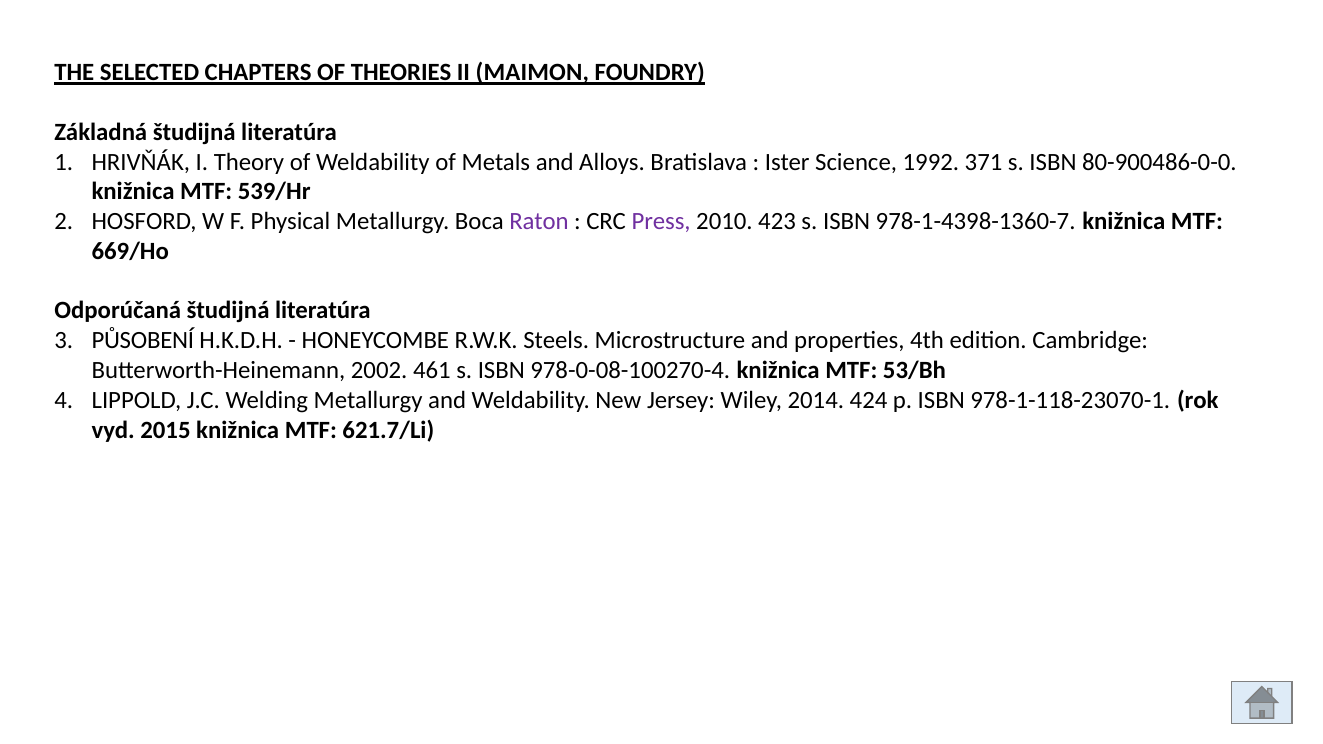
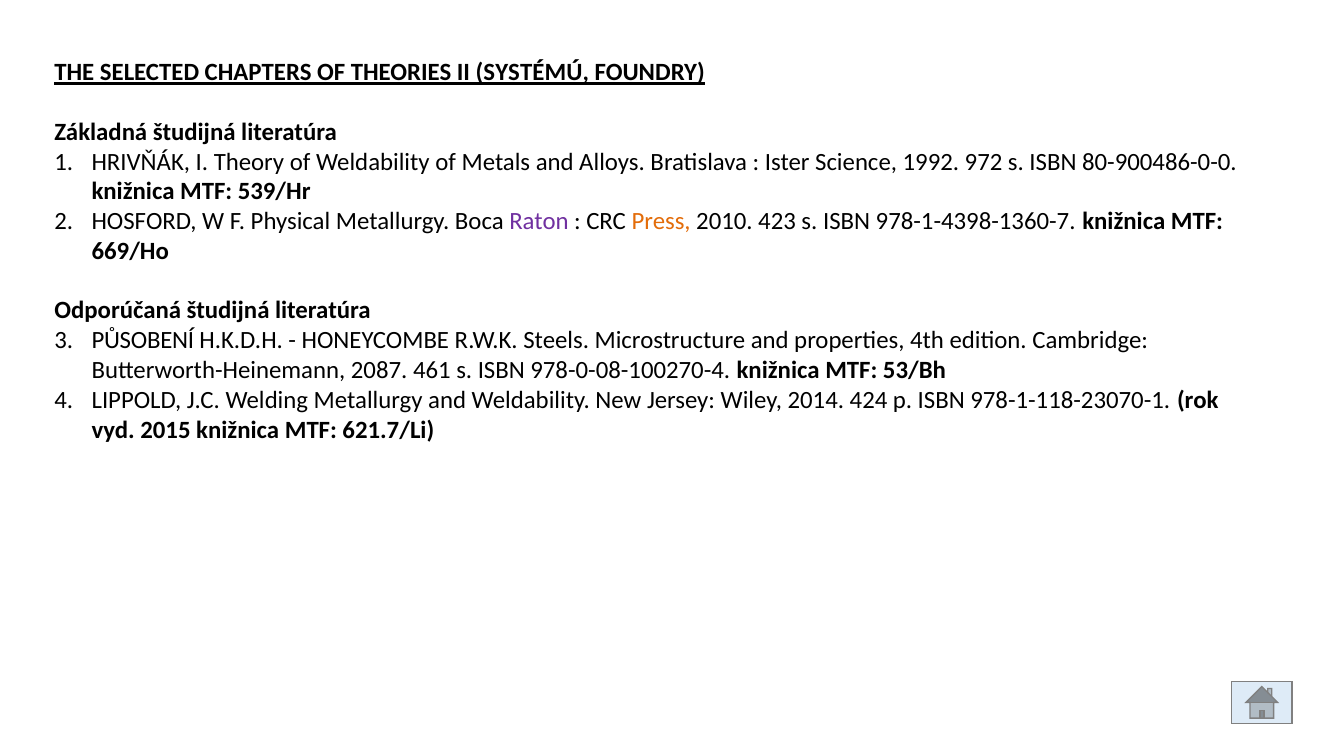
MAIMON: MAIMON -> SYSTÉMÚ
371: 371 -> 972
Press colour: purple -> orange
2002: 2002 -> 2087
